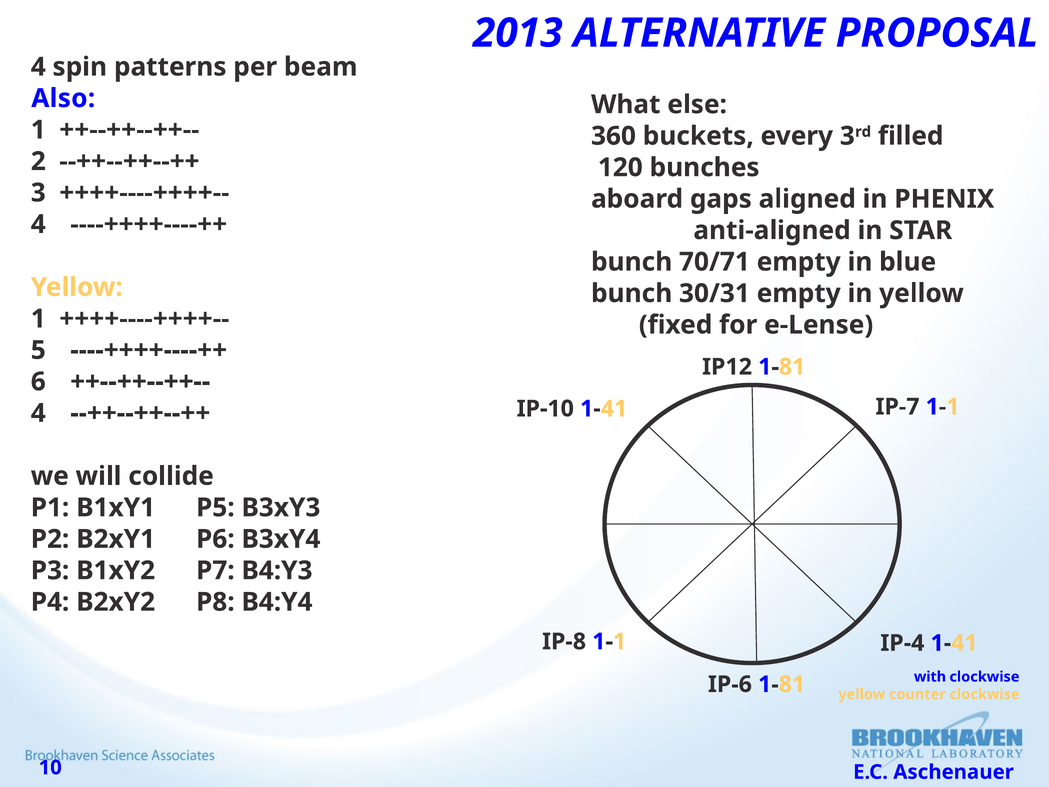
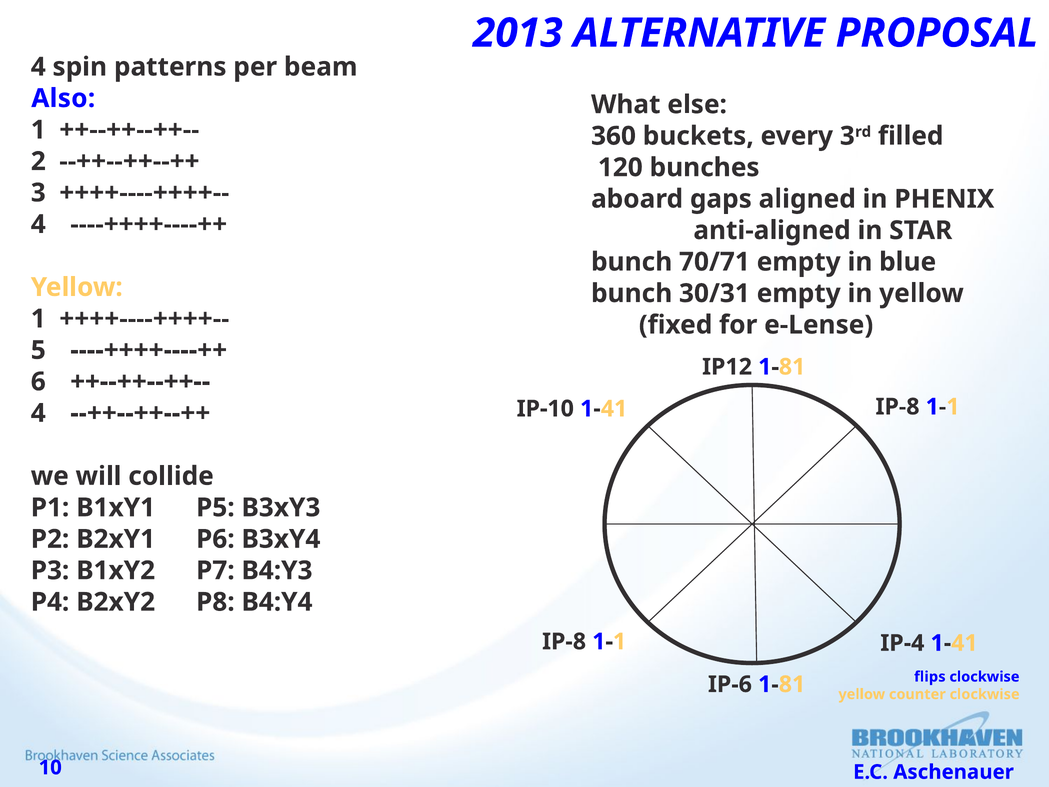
1-41 IP-7: IP-7 -> IP-8
with: with -> flips
